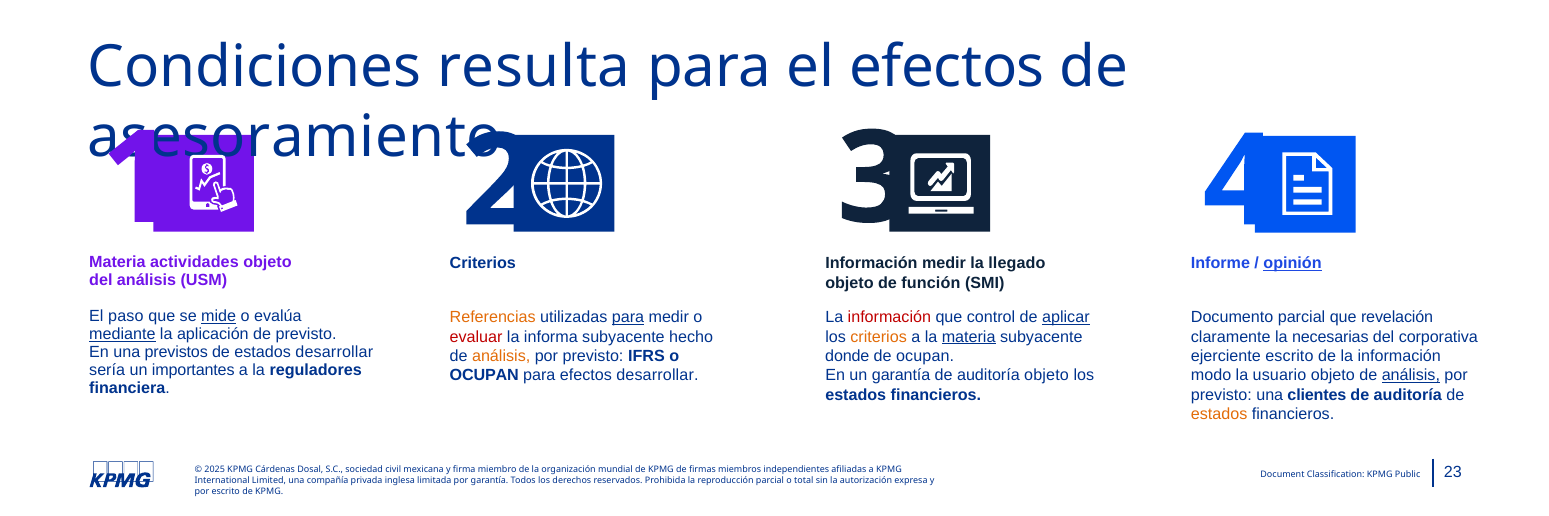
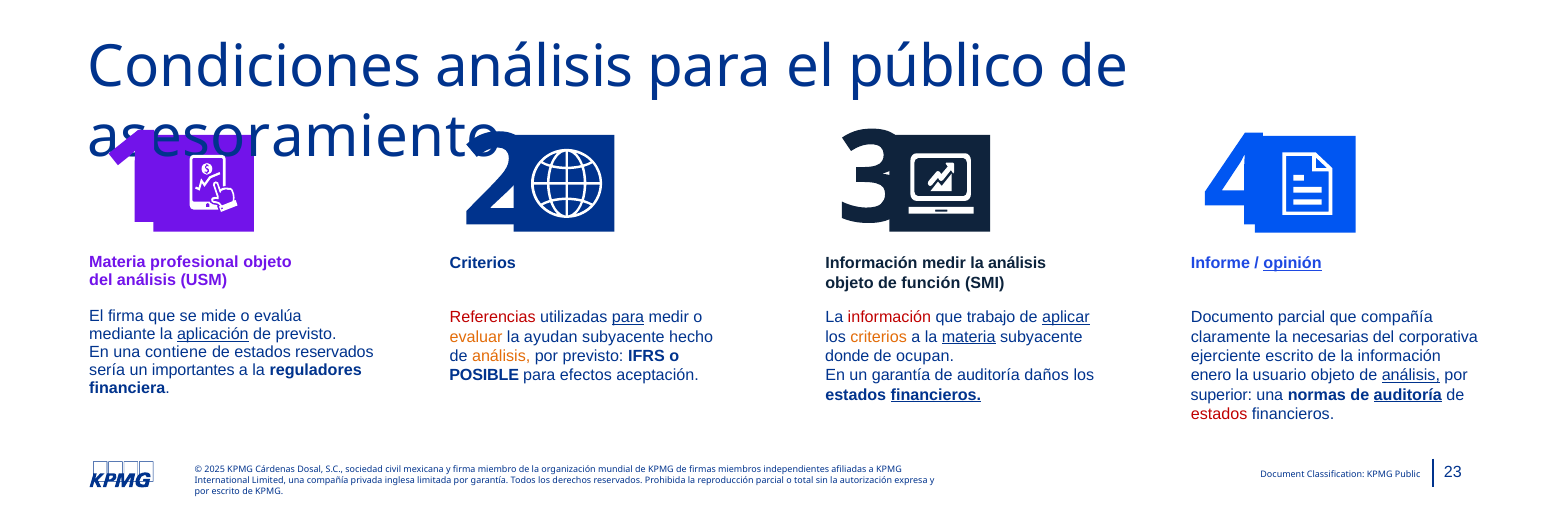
Condiciones resulta: resulta -> análisis
el efectos: efectos -> público
actividades: actividades -> profesional
la llegado: llegado -> análisis
El paso: paso -> firma
mide underline: present -> none
Referencias colour: orange -> red
control: control -> trabajo
que revelación: revelación -> compañía
mediante underline: present -> none
aplicación underline: none -> present
evaluar colour: red -> orange
informa: informa -> ayudan
previstos: previstos -> contiene
estados desarrollar: desarrollar -> reservados
OCUPAN at (484, 376): OCUPAN -> POSIBLE
efectos desarrollar: desarrollar -> aceptación
auditoría objeto: objeto -> daños
modo: modo -> enero
financieros at (936, 395) underline: none -> present
previsto at (1221, 395): previsto -> superior
clientes: clientes -> normas
auditoría at (1408, 395) underline: none -> present
estados at (1219, 415) colour: orange -> red
